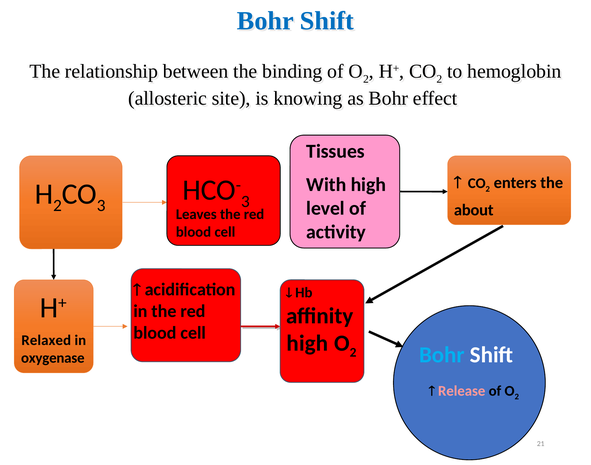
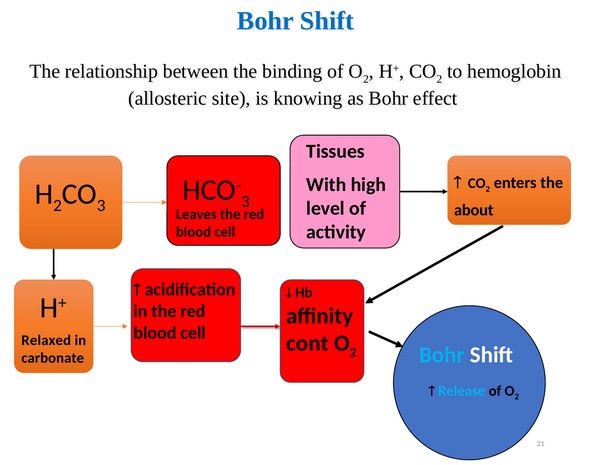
high at (307, 344): high -> cont
oxygenase: oxygenase -> carbonate
Release colour: pink -> light blue
